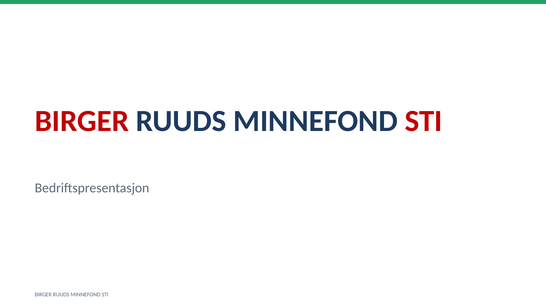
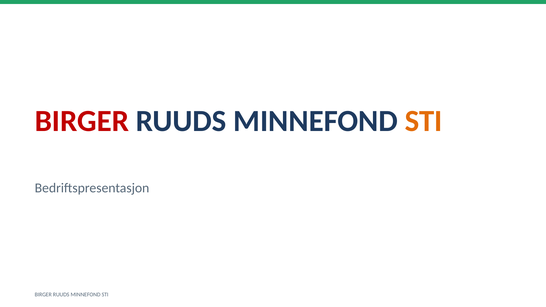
STI at (424, 121) colour: red -> orange
